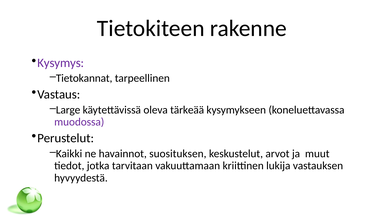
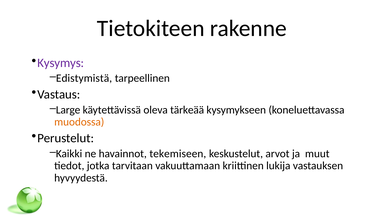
Tietokannat: Tietokannat -> Edistymistä
muodossa colour: purple -> orange
suosituksen: suosituksen -> tekemiseen
